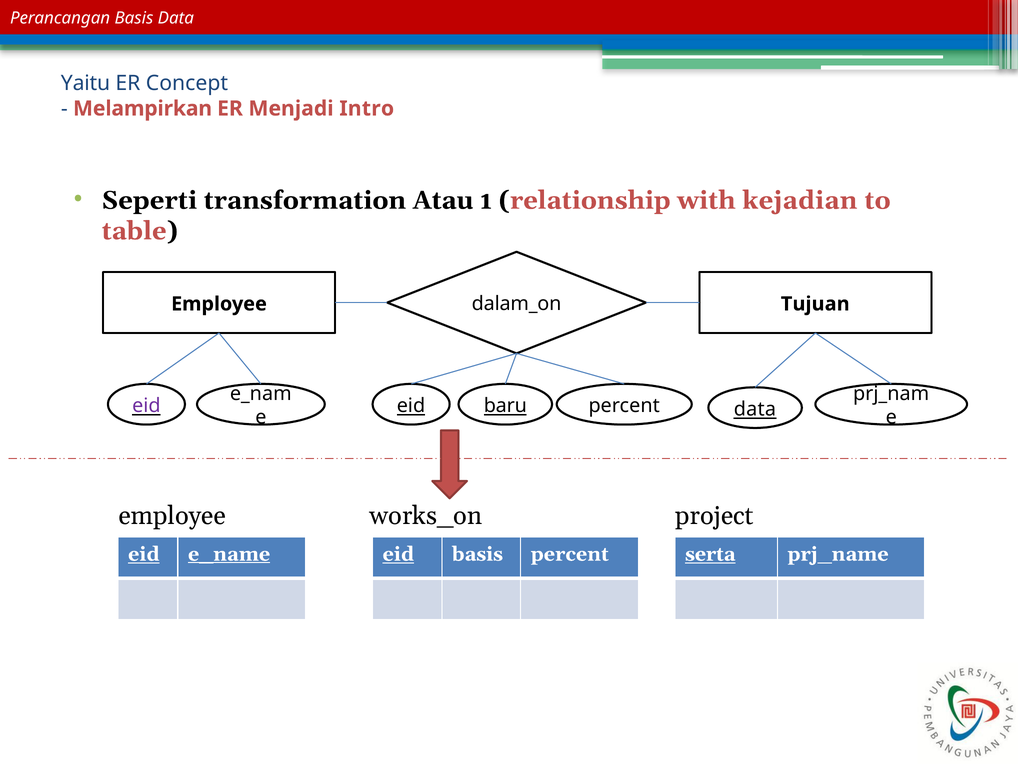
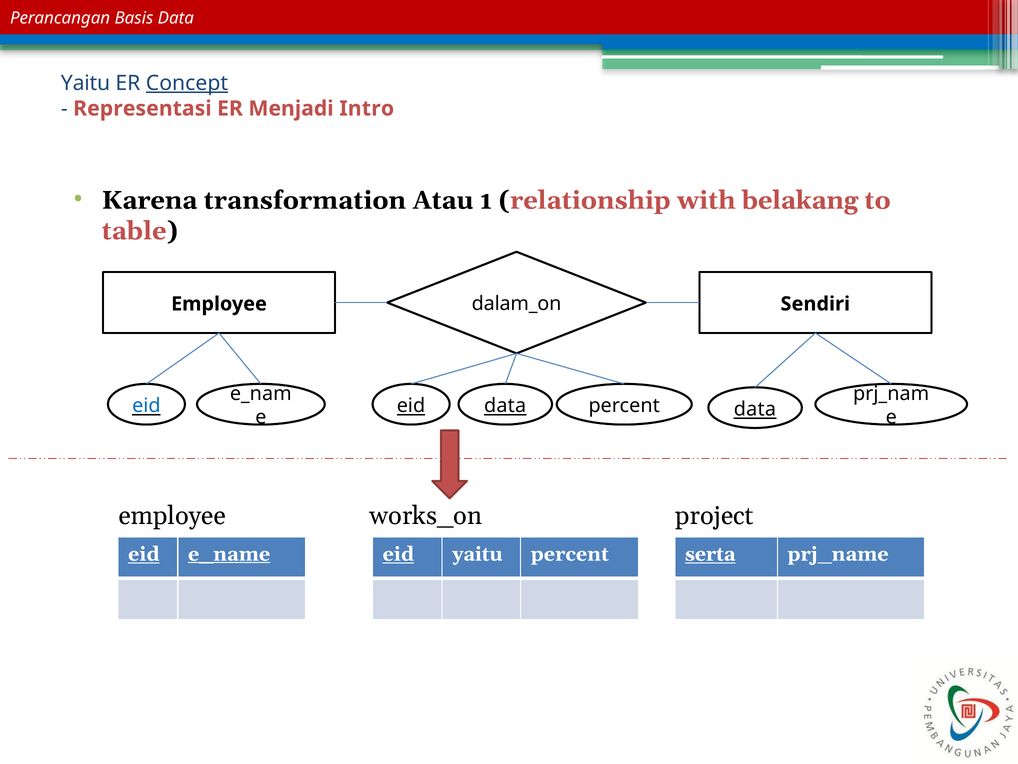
Concept underline: none -> present
Melampirkan: Melampirkan -> Representasi
Seperti: Seperti -> Karena
kejadian: kejadian -> belakang
Tujuan: Tujuan -> Sendiri
eid at (146, 405) colour: purple -> blue
baru at (505, 405): baru -> data
eid basis: basis -> yaitu
